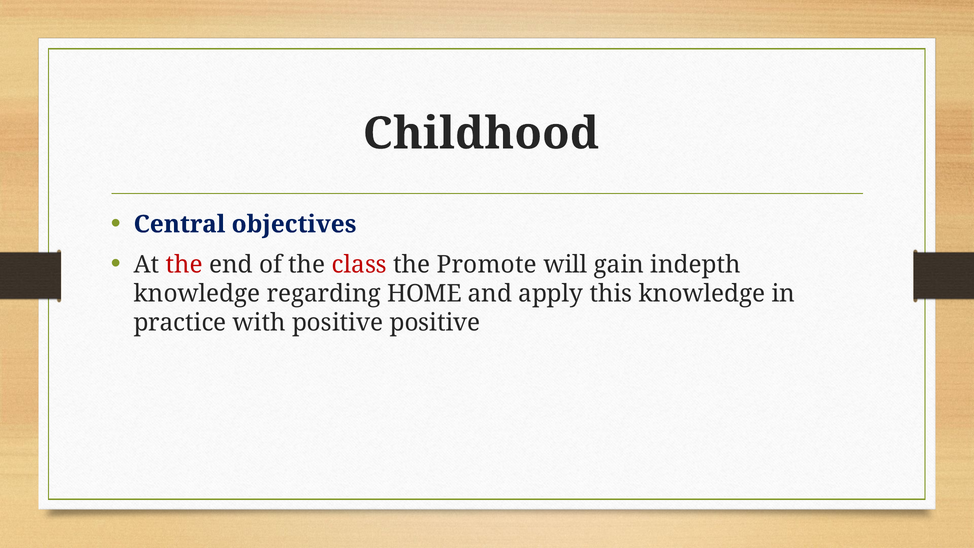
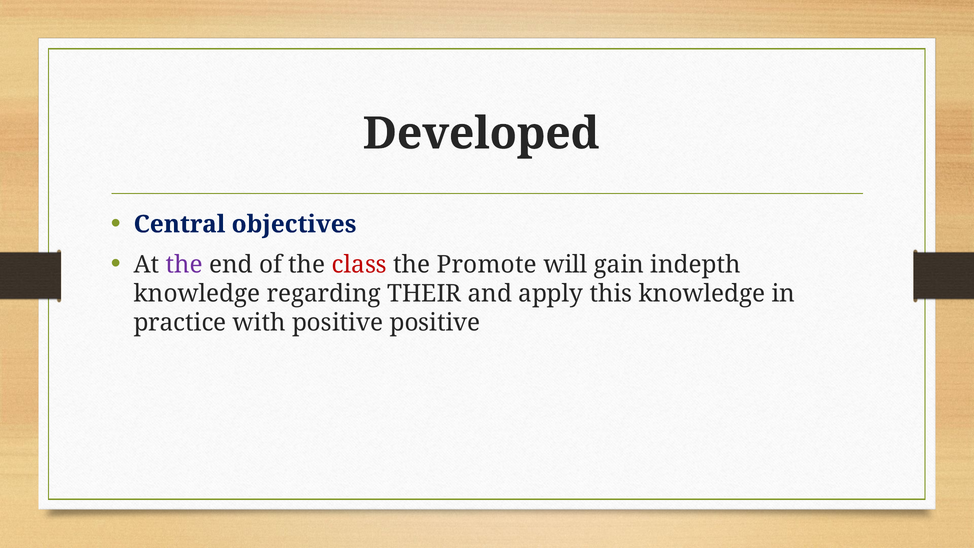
Childhood: Childhood -> Developed
the at (184, 264) colour: red -> purple
HOME: HOME -> THEIR
